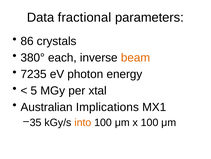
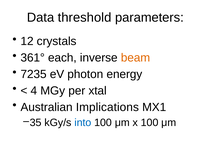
fractional: fractional -> threshold
86: 86 -> 12
380°: 380° -> 361°
5: 5 -> 4
into colour: orange -> blue
